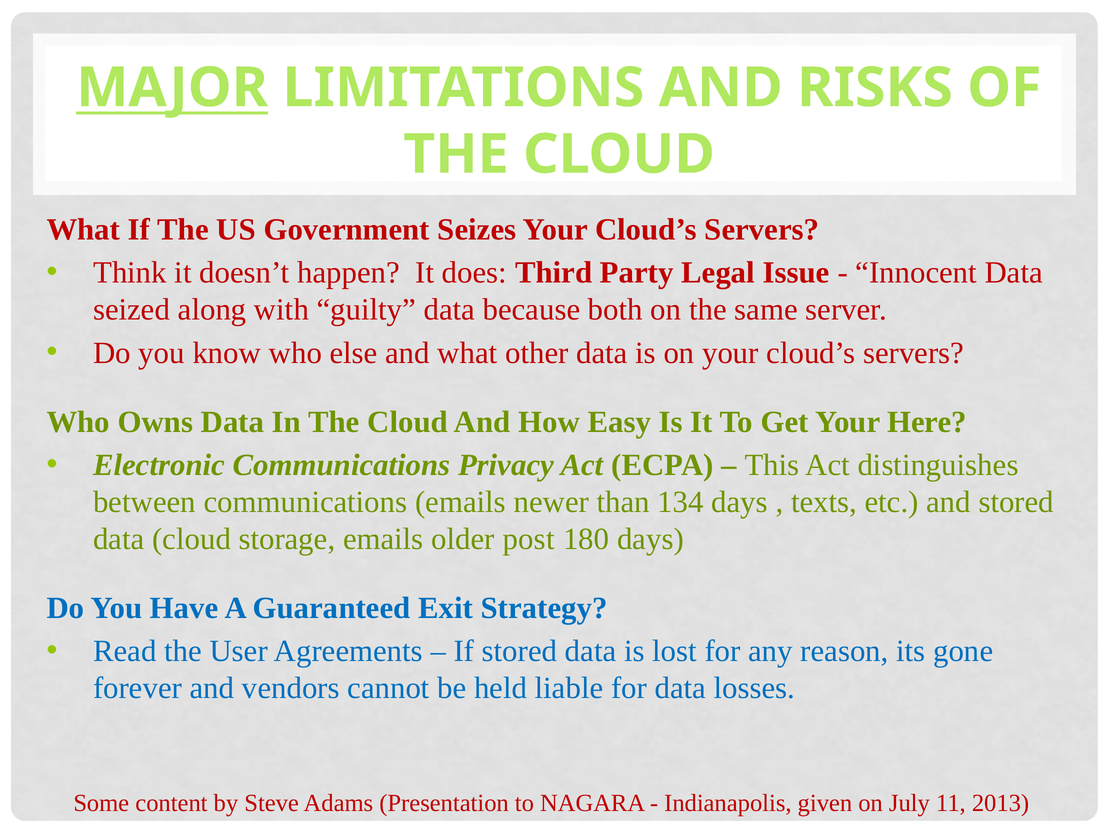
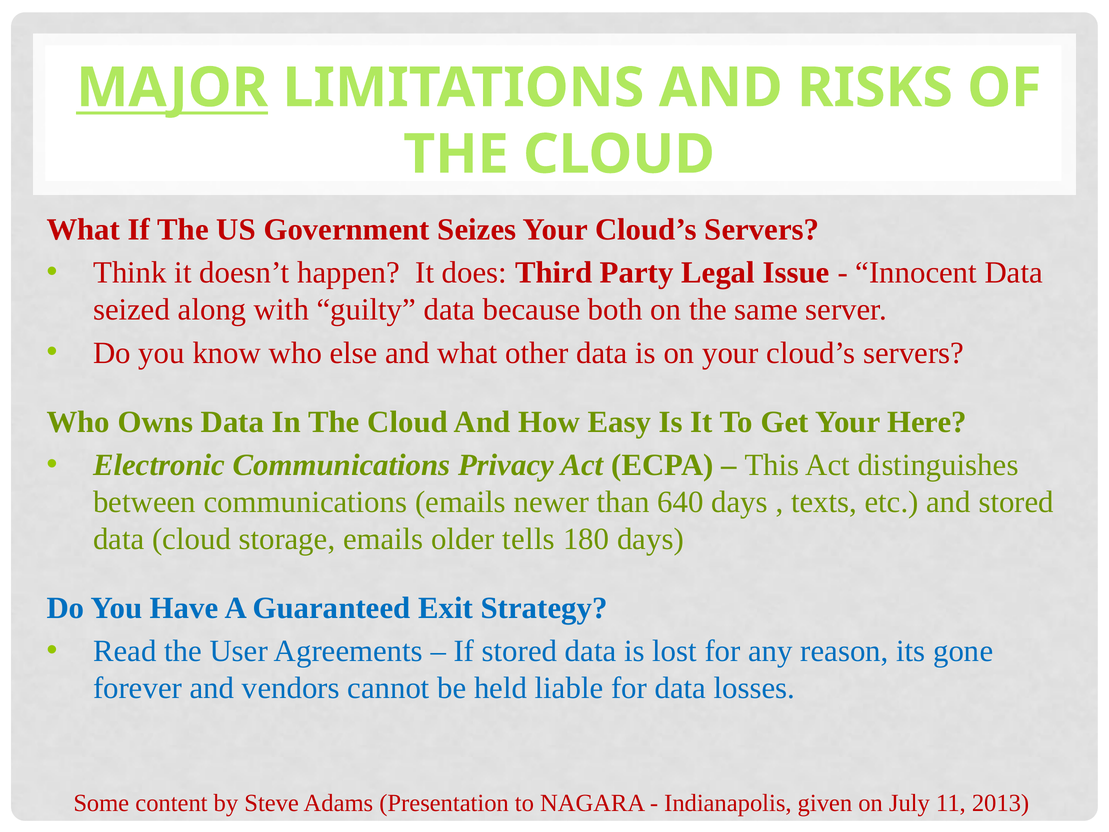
134: 134 -> 640
post: post -> tells
